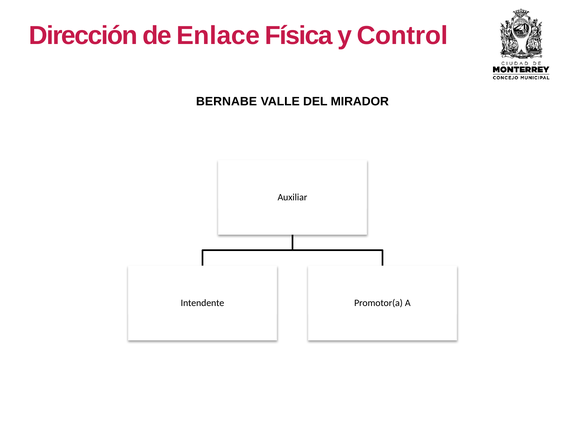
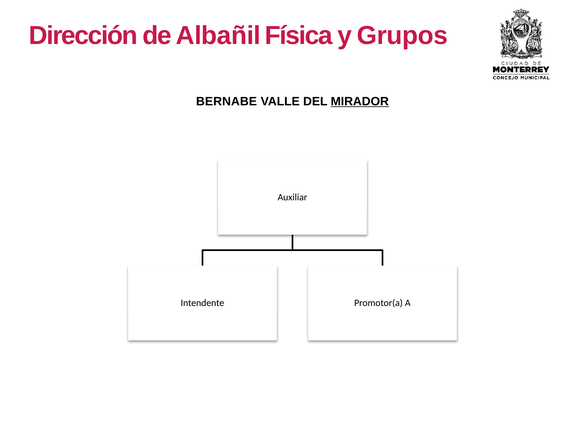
Enlace: Enlace -> Albañil
Control: Control -> Grupos
MIRADOR underline: none -> present
